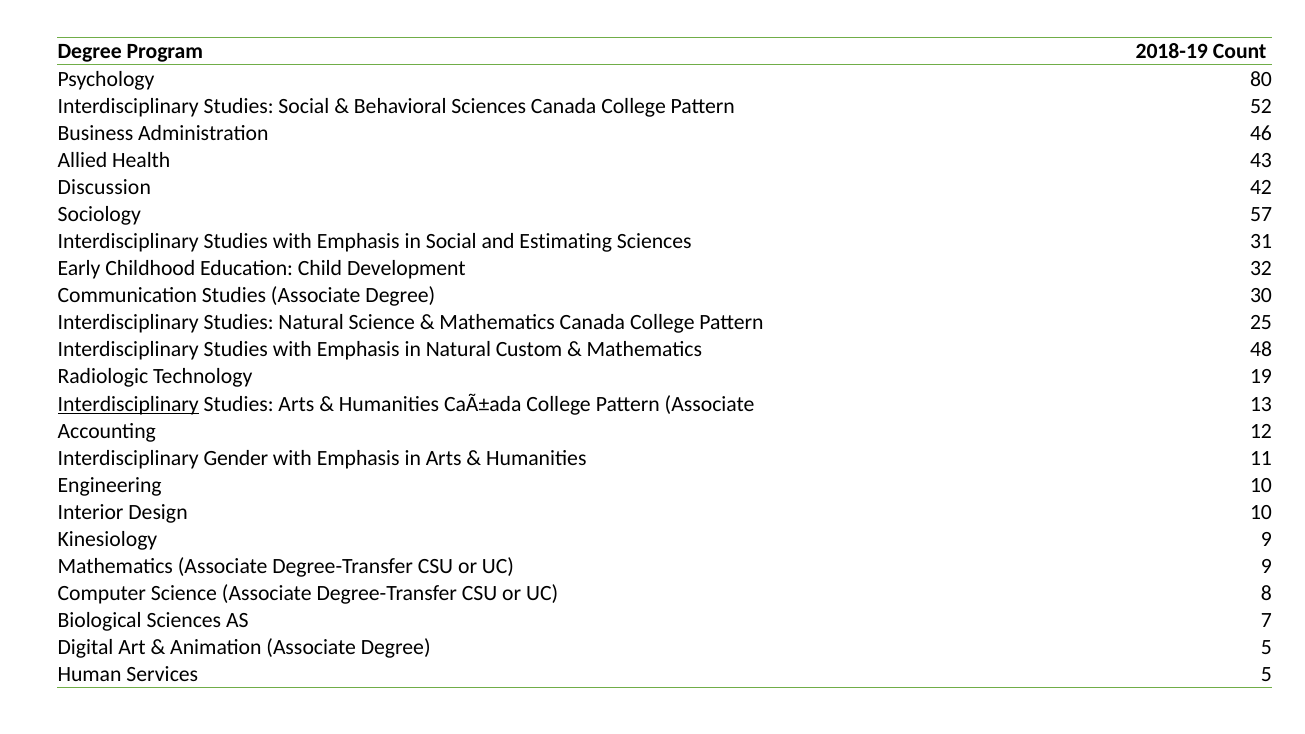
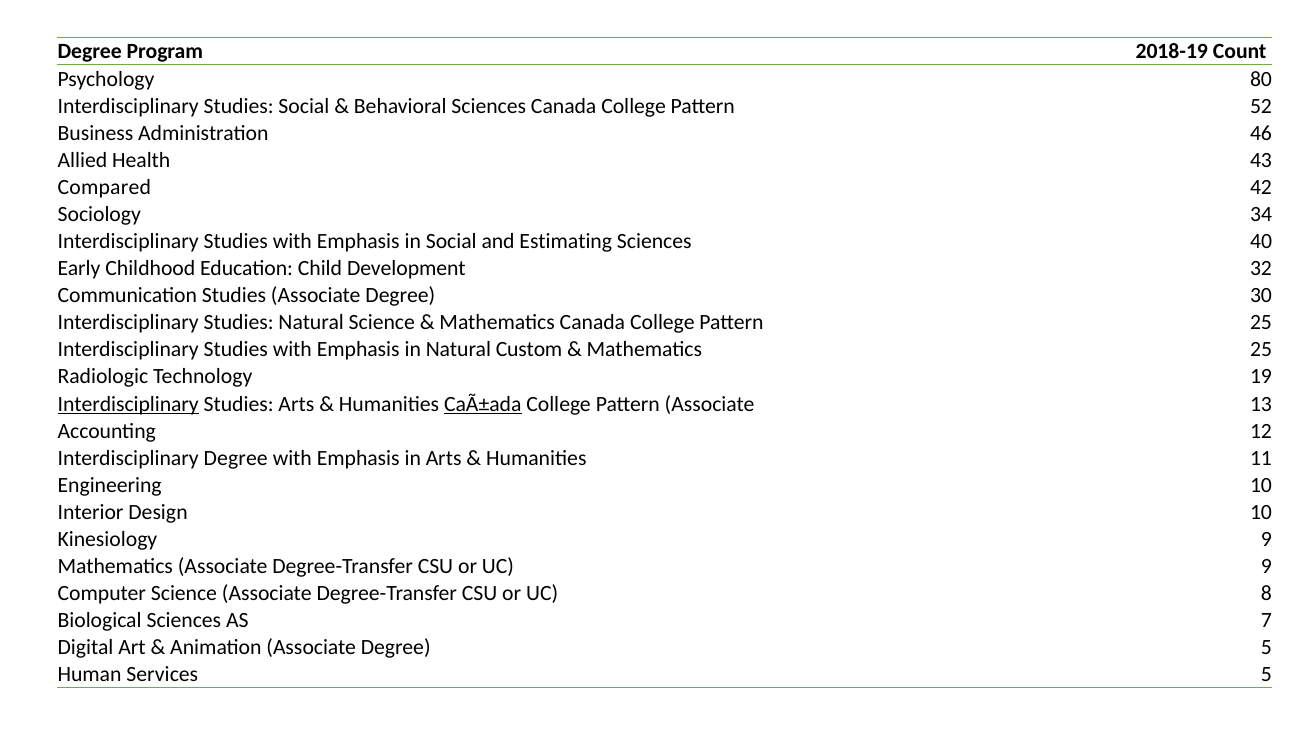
Discussion: Discussion -> Compared
57: 57 -> 34
31: 31 -> 40
Mathematics 48: 48 -> 25
CaÃ±ada underline: none -> present
Interdisciplinary Gender: Gender -> Degree
